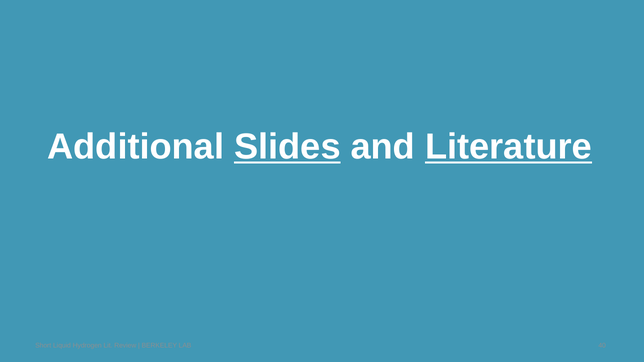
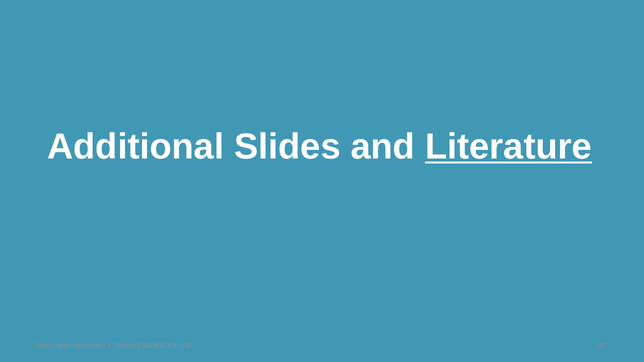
Slides underline: present -> none
